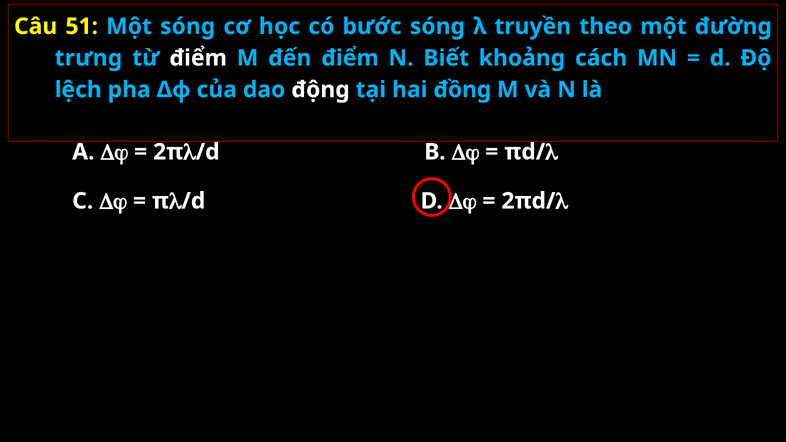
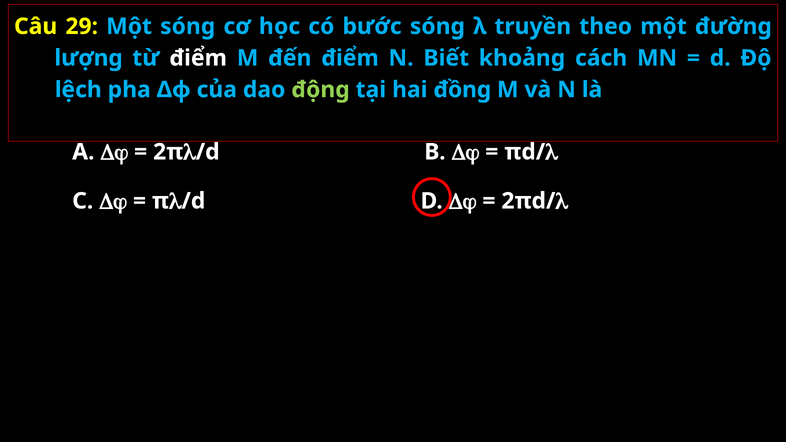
51: 51 -> 29
trưng: trưng -> lượng
động colour: white -> light green
